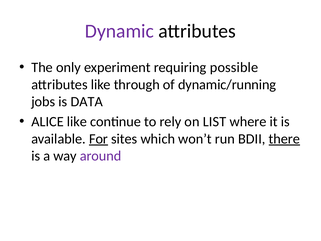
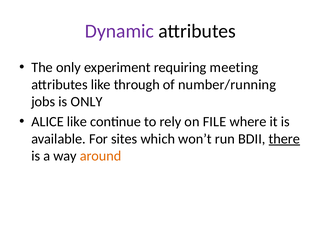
possible: possible -> meeting
dynamic/running: dynamic/running -> number/running
is DATA: DATA -> ONLY
LIST: LIST -> FILE
For underline: present -> none
around colour: purple -> orange
